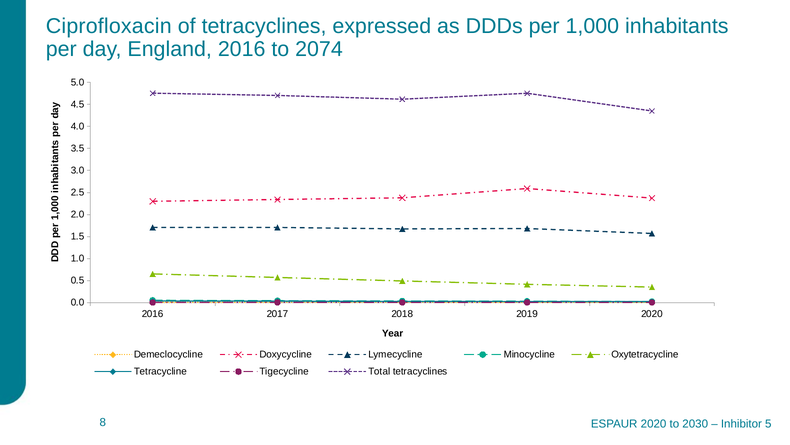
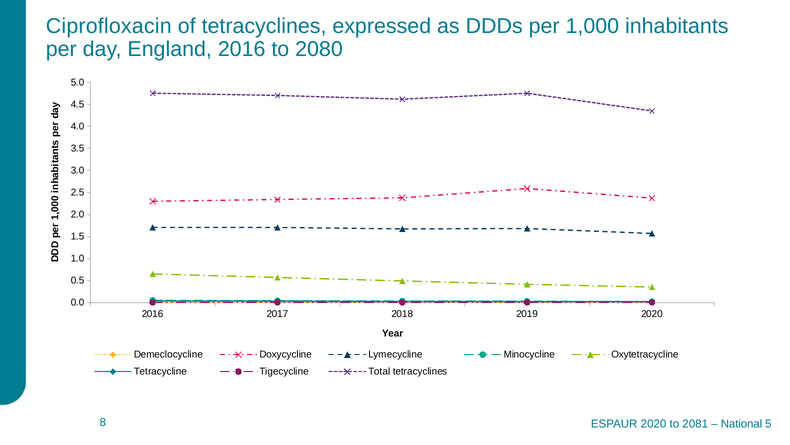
2074: 2074 -> 2080
2030: 2030 -> 2081
Inhibitor: Inhibitor -> National
